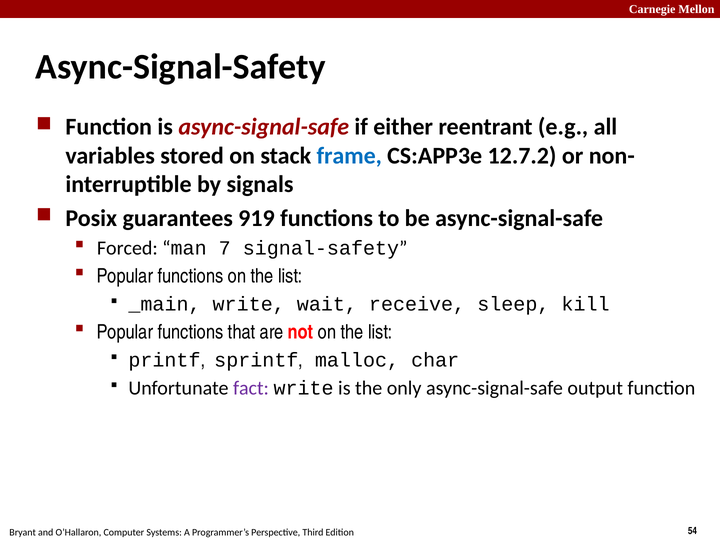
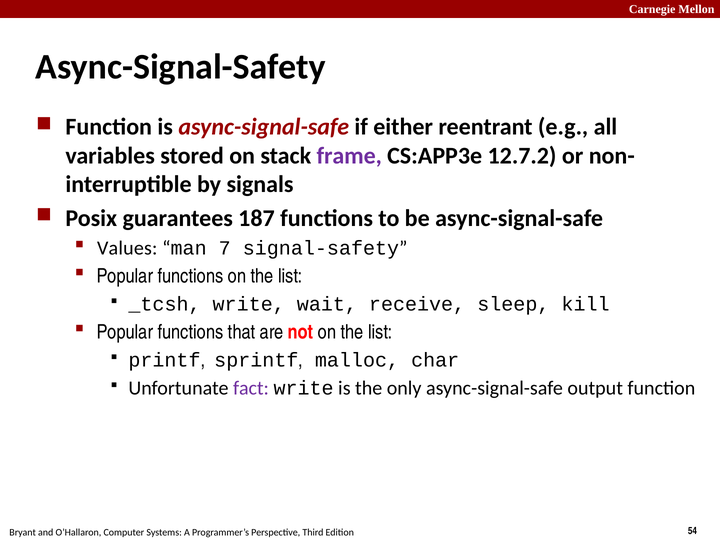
frame colour: blue -> purple
919: 919 -> 187
Forced: Forced -> Values
_main: _main -> _tcsh
